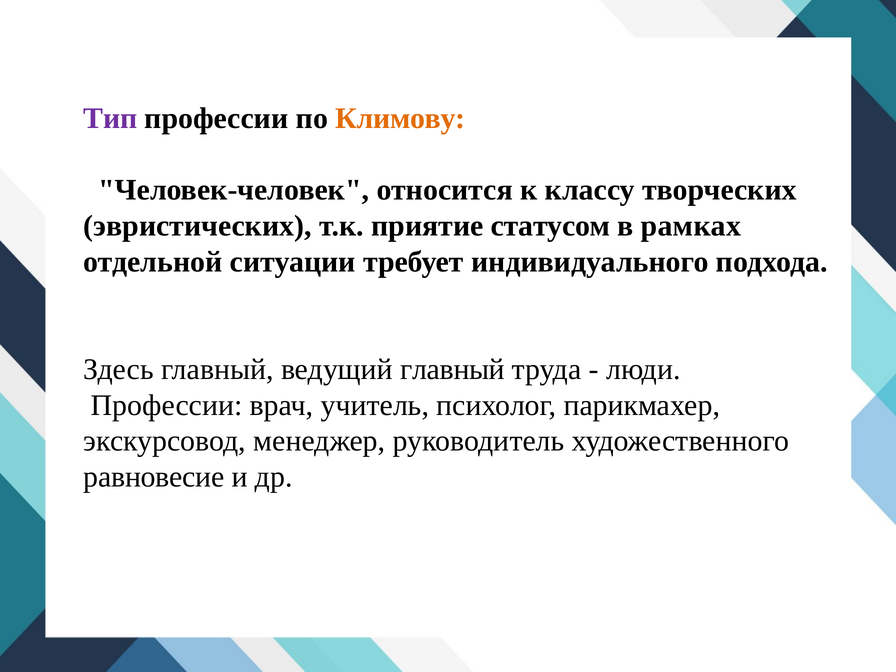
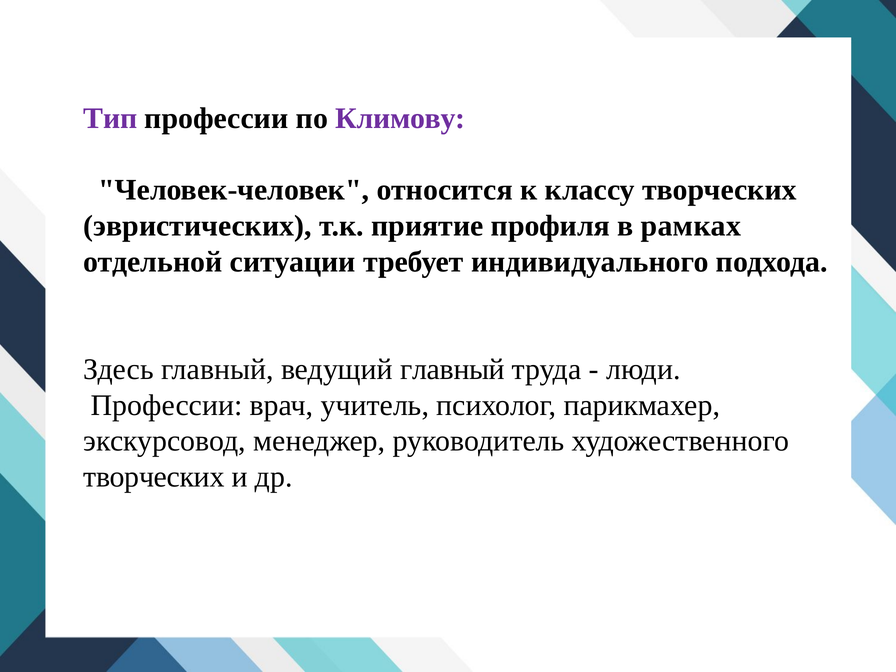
Климову colour: orange -> purple
статусом: статусом -> профиля
равновесие at (154, 477): равновесие -> творческих
